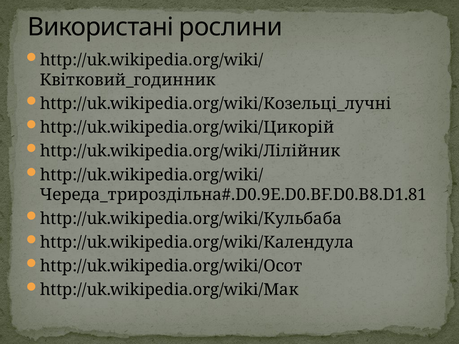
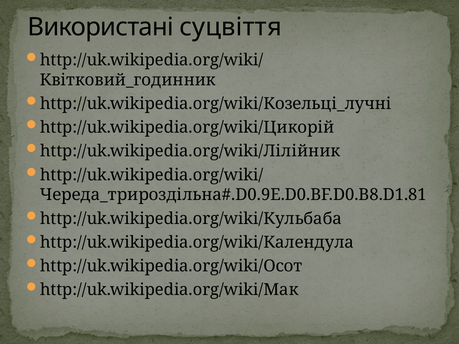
рослини: рослини -> суцвіття
